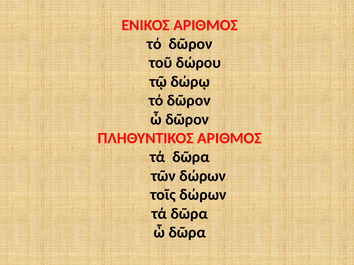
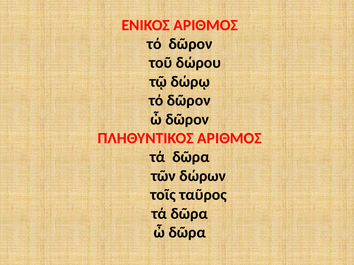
τοῖς δώρων: δώρων -> ταῦρος
